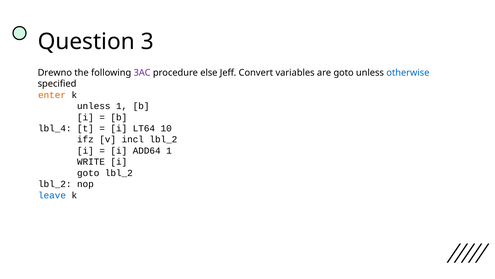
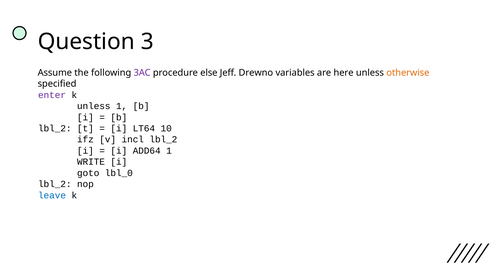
Drewno: Drewno -> Assume
Convert: Convert -> Drewno
are goto: goto -> here
otherwise colour: blue -> orange
enter colour: orange -> purple
lbl_4 at (55, 128): lbl_4 -> lbl_2
goto lbl_2: lbl_2 -> lbl_0
